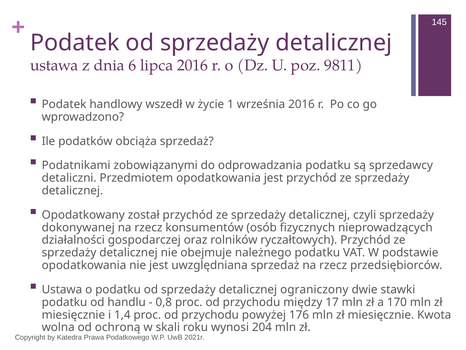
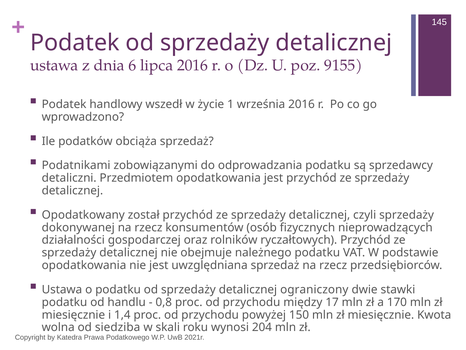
9811: 9811 -> 9155
176: 176 -> 150
ochroną: ochroną -> siedziba
